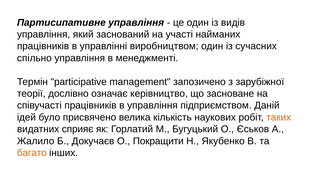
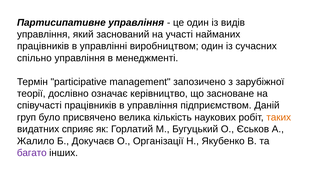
ідей: ідей -> груп
Покращити: Покращити -> Організації
багато colour: orange -> purple
